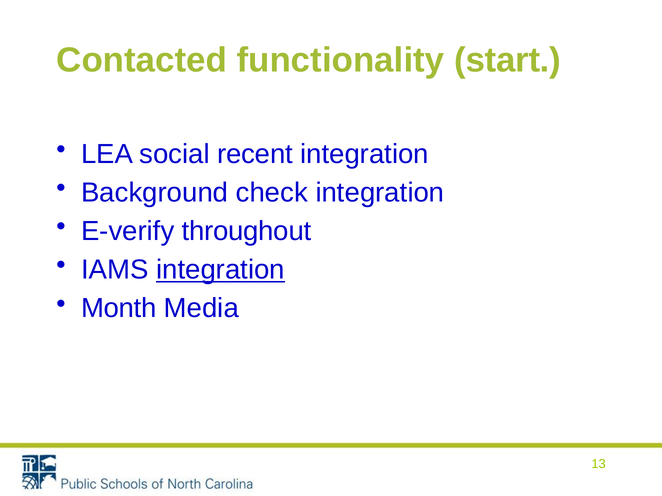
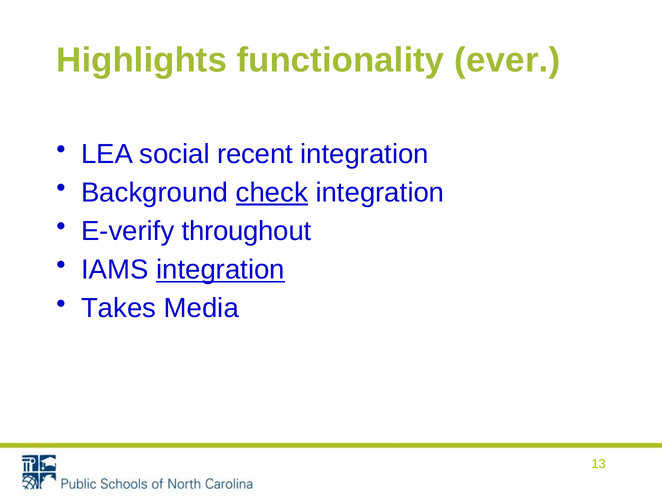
Contacted: Contacted -> Highlights
start: start -> ever
check underline: none -> present
Month: Month -> Takes
